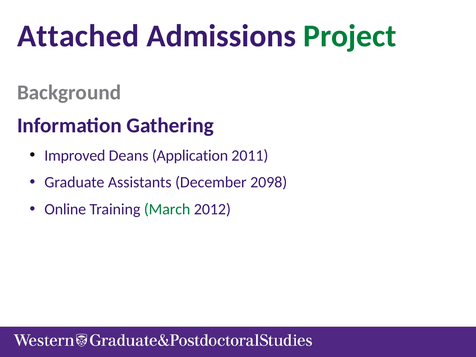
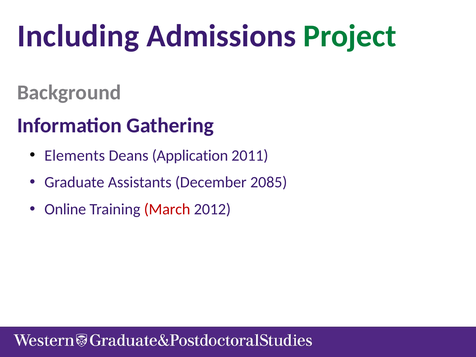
Attached: Attached -> Including
Improved: Improved -> Elements
2098: 2098 -> 2085
March colour: green -> red
